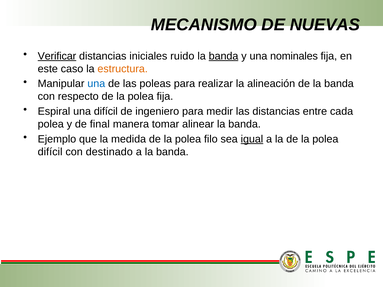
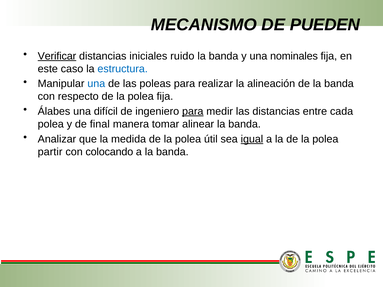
NUEVAS: NUEVAS -> PUEDEN
banda at (224, 56) underline: present -> none
estructura colour: orange -> blue
Espiral: Espiral -> Álabes
para at (193, 111) underline: none -> present
Ejemplo: Ejemplo -> Analizar
filo: filo -> útil
difícil at (50, 152): difícil -> partir
destinado: destinado -> colocando
